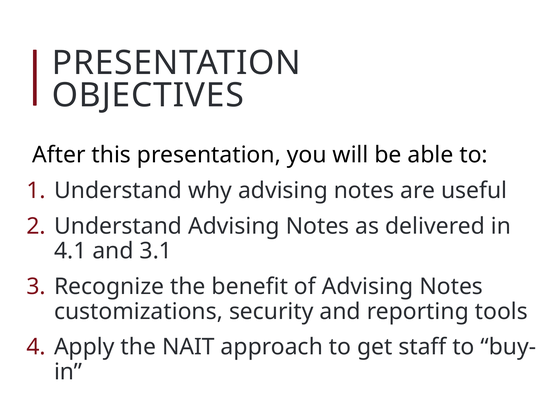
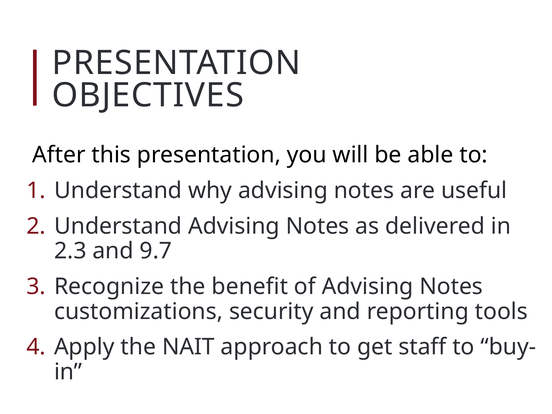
4.1: 4.1 -> 2.3
3.1: 3.1 -> 9.7
